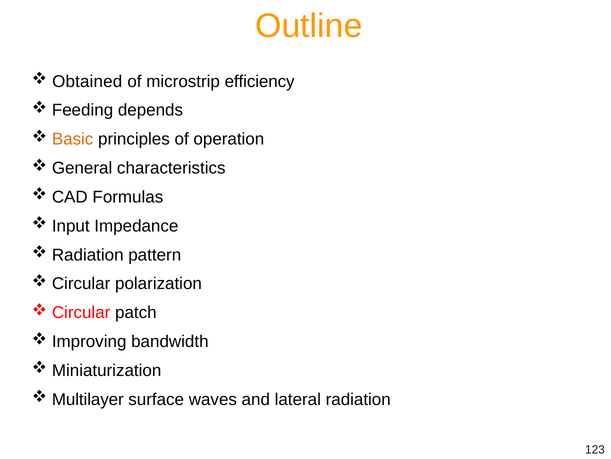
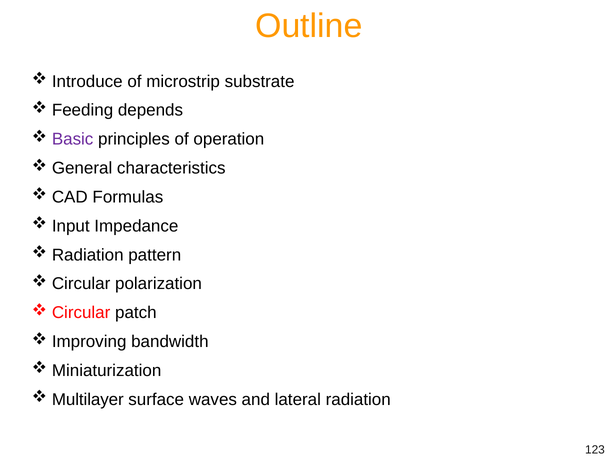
Obtained: Obtained -> Introduce
efficiency: efficiency -> substrate
Basic colour: orange -> purple
